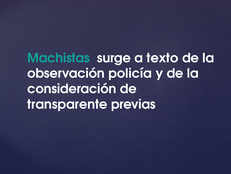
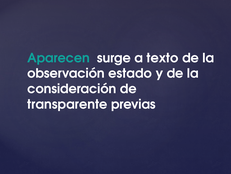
Machistas: Machistas -> Aparecen
policía: policía -> estado
